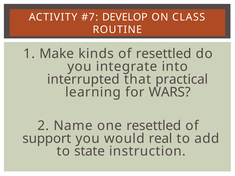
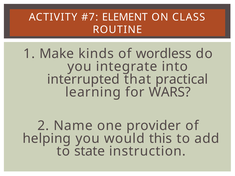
DEVELOP: DEVELOP -> ELEMENT
of resettled: resettled -> wordless
one resettled: resettled -> provider
support: support -> helping
real: real -> this
